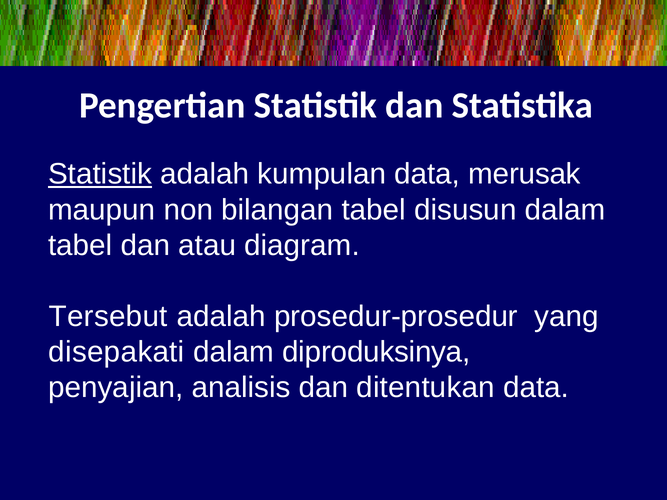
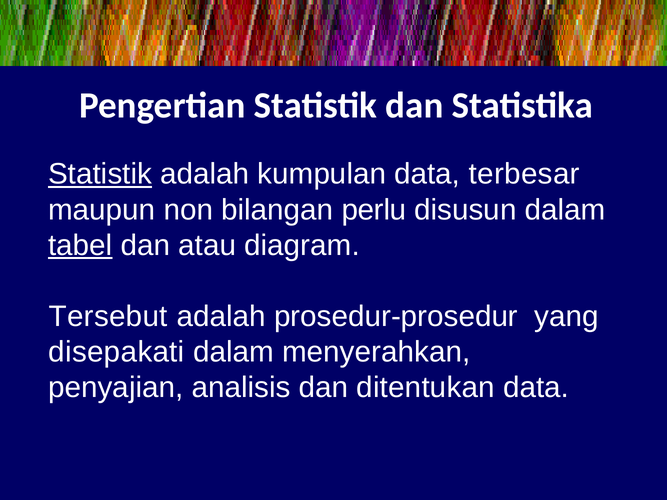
merusak: merusak -> terbesar
bilangan tabel: tabel -> perlu
tabel at (80, 245) underline: none -> present
diproduksinya: diproduksinya -> menyerahkan
